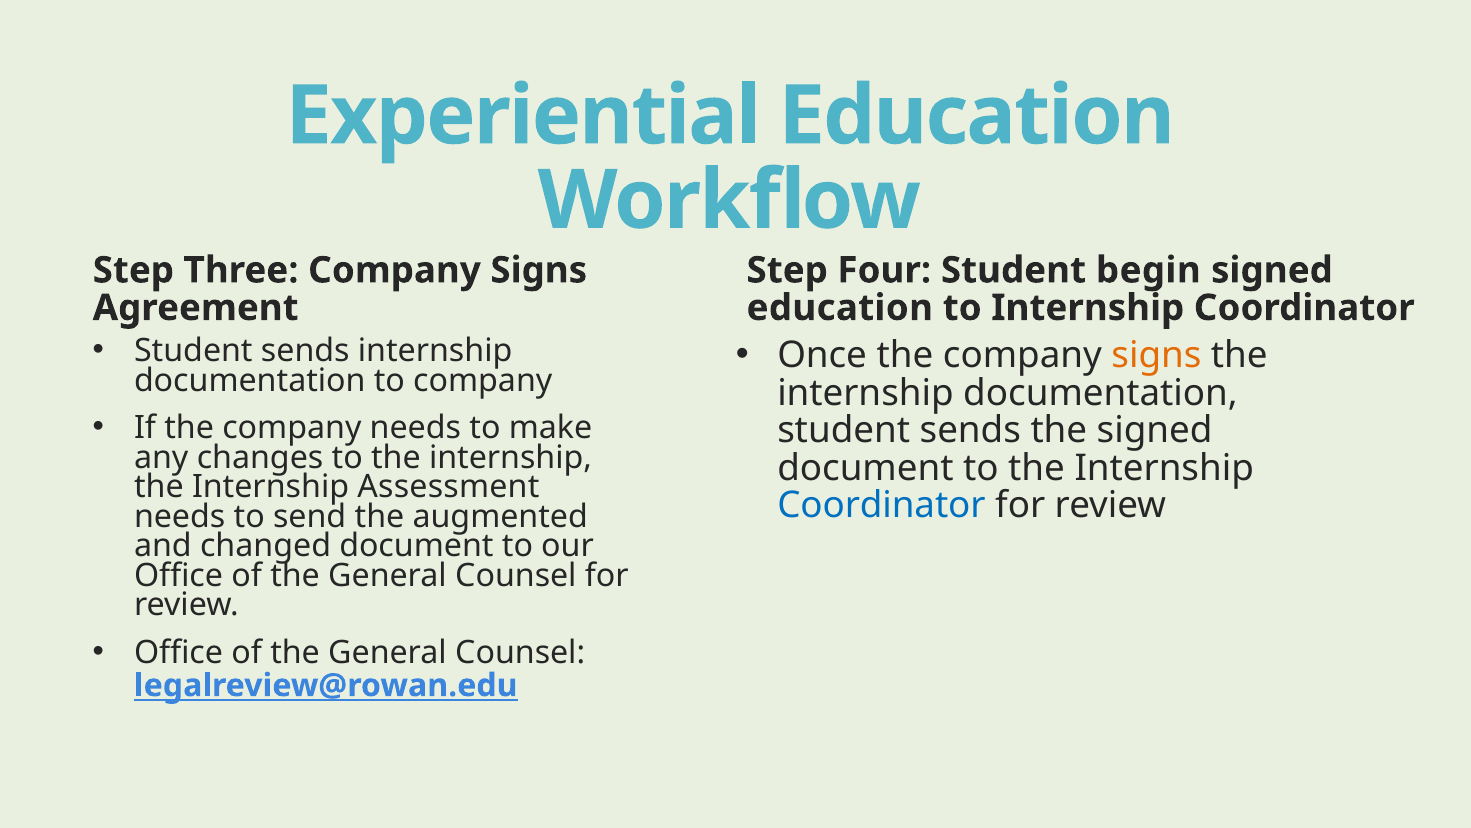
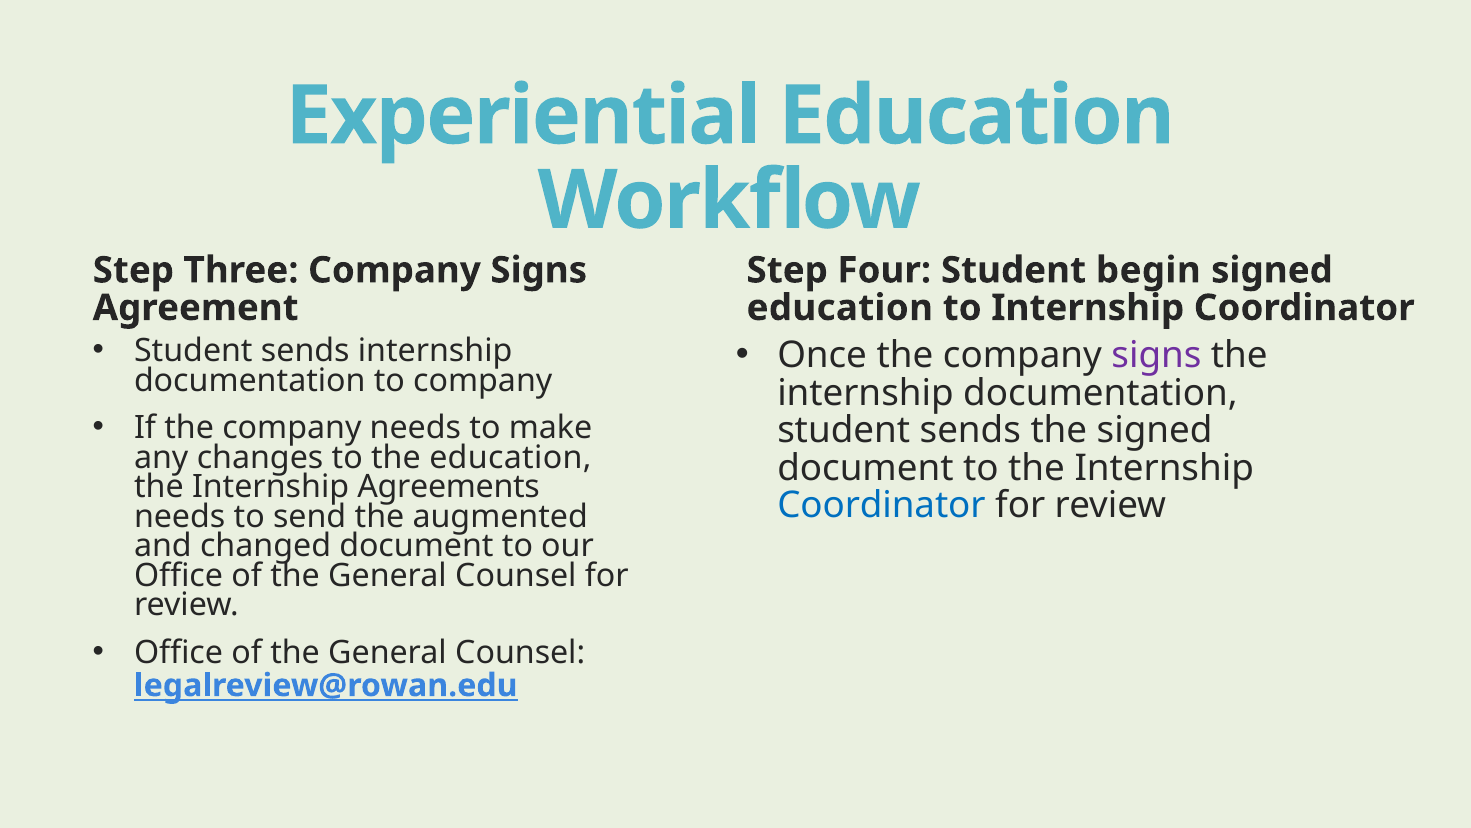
signs at (1156, 355) colour: orange -> purple
changes to the internship: internship -> education
Assessment: Assessment -> Agreements
